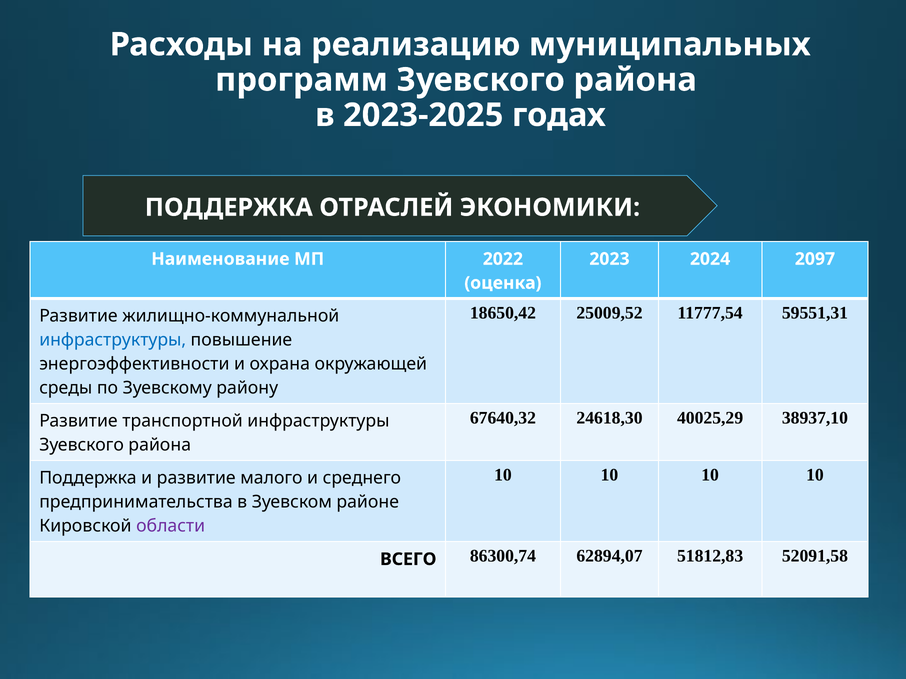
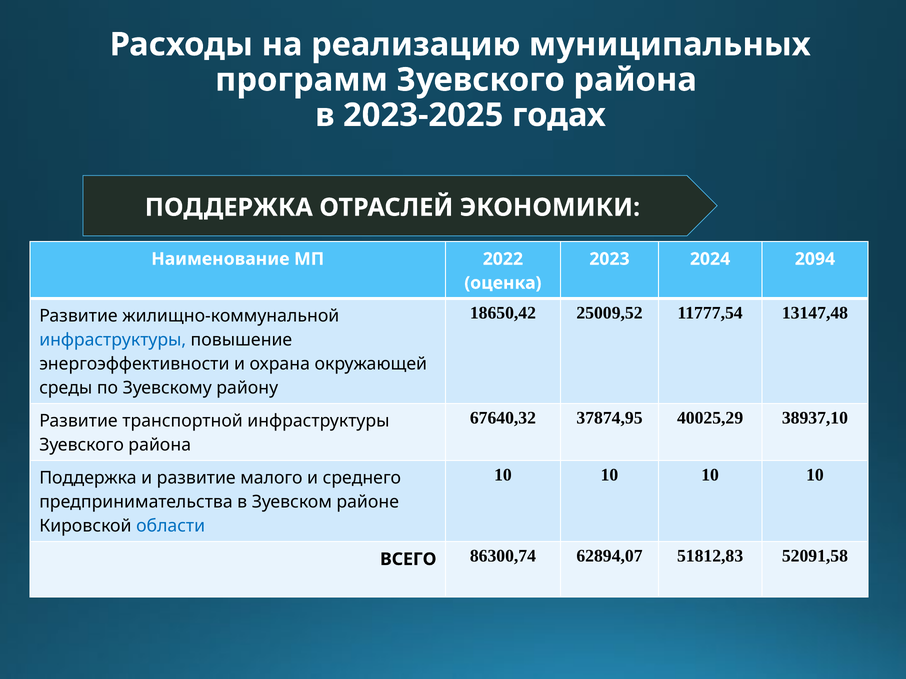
2097: 2097 -> 2094
59551,31: 59551,31 -> 13147,48
24618,30: 24618,30 -> 37874,95
области colour: purple -> blue
